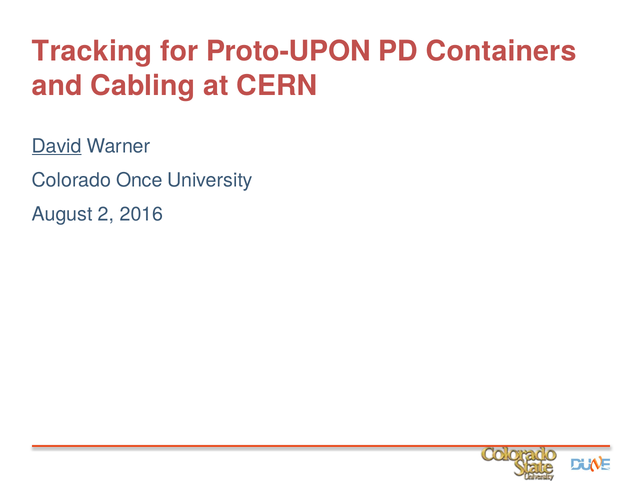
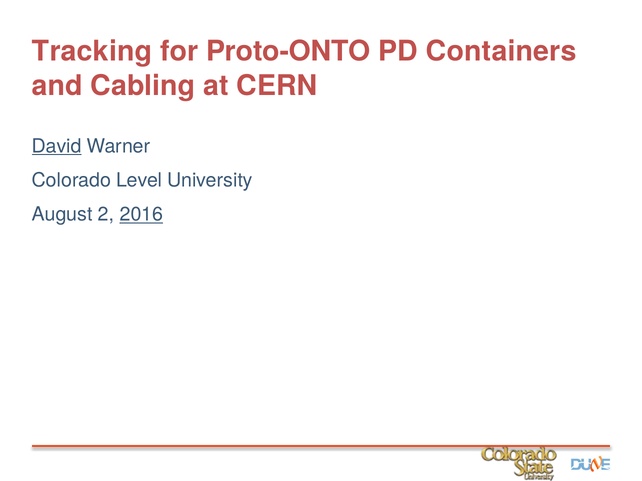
Proto-UPON: Proto-UPON -> Proto-ONTO
Once: Once -> Level
2016 underline: none -> present
